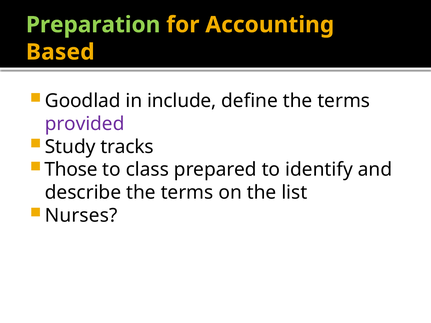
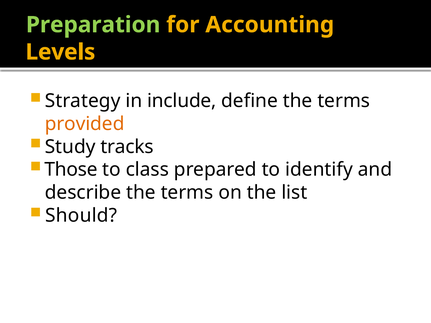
Based: Based -> Levels
Goodlad: Goodlad -> Strategy
provided colour: purple -> orange
Nurses: Nurses -> Should
